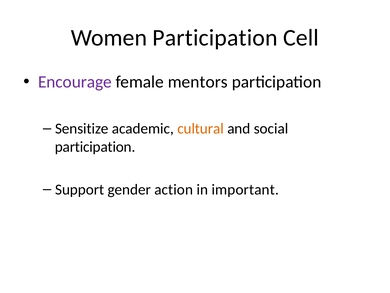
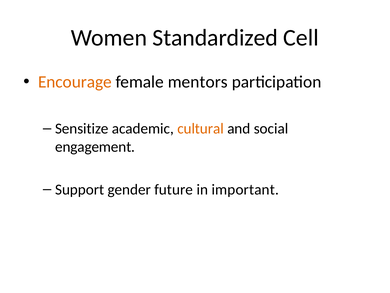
Women Participation: Participation -> Standardized
Encourage colour: purple -> orange
participation at (95, 147): participation -> engagement
action: action -> future
